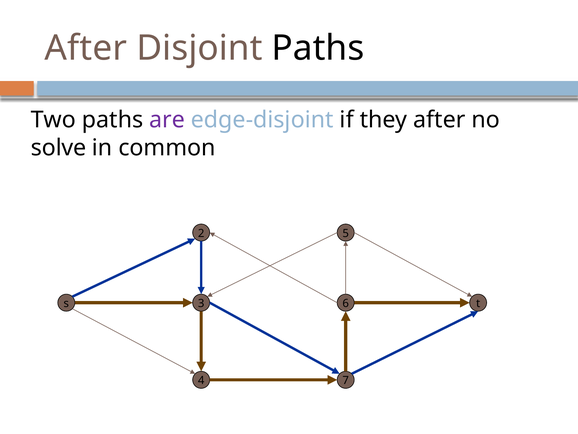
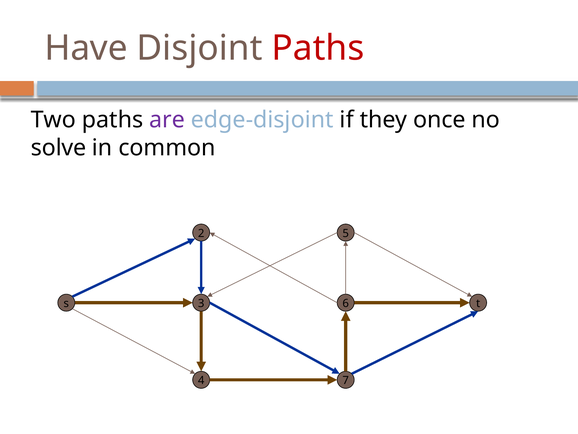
After at (86, 48): After -> Have
Paths at (318, 48) colour: black -> red
they after: after -> once
